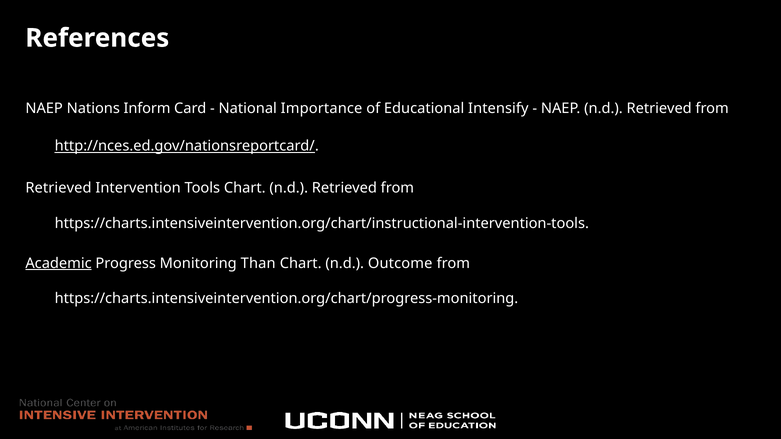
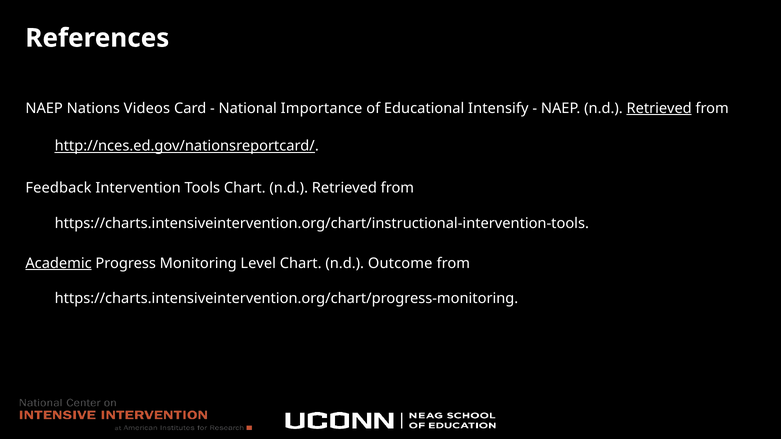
Inform: Inform -> Videos
Retrieved at (659, 108) underline: none -> present
Retrieved at (58, 188): Retrieved -> Feedback
Than: Than -> Level
